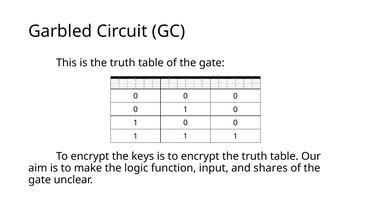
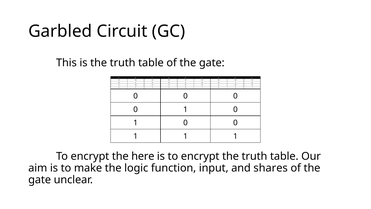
keys: keys -> here
